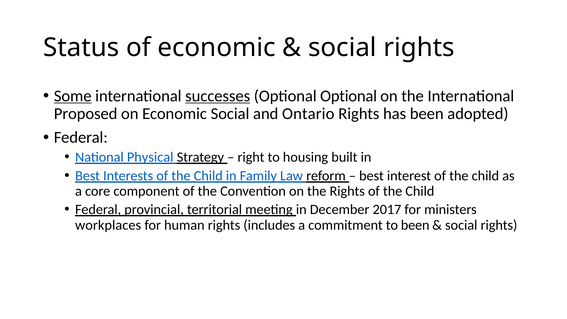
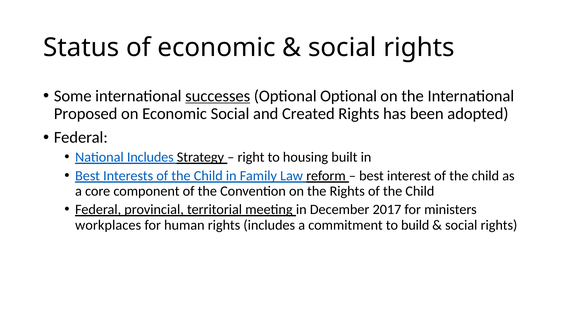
Some underline: present -> none
Ontario: Ontario -> Created
National Physical: Physical -> Includes
to been: been -> build
